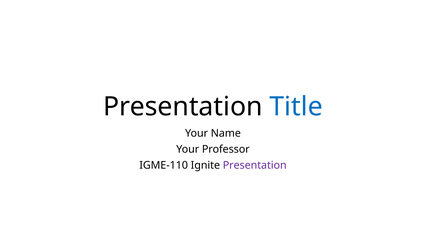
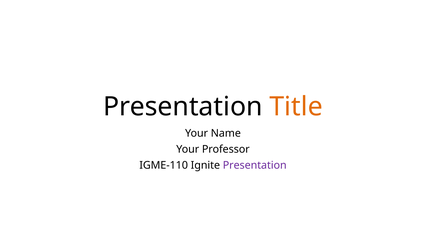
Title colour: blue -> orange
